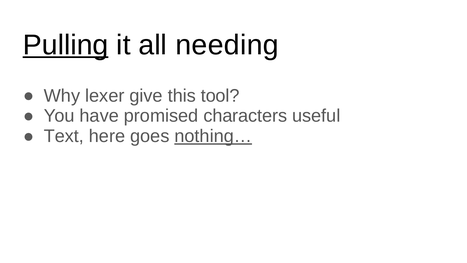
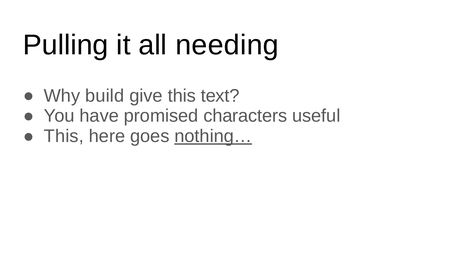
Pulling underline: present -> none
lexer: lexer -> build
tool: tool -> text
Text at (64, 136): Text -> This
